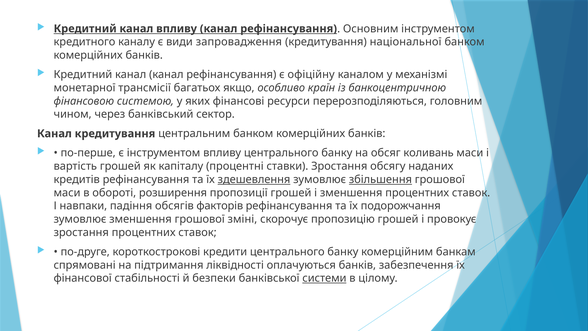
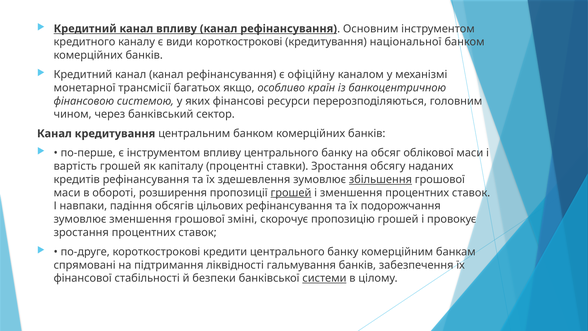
види запровадження: запровадження -> короткострокові
коливань: коливань -> облікової
здешевлення underline: present -> none
грошей at (291, 193) underline: none -> present
факторів: факторів -> цільових
оплачуються: оплачуються -> гальмування
